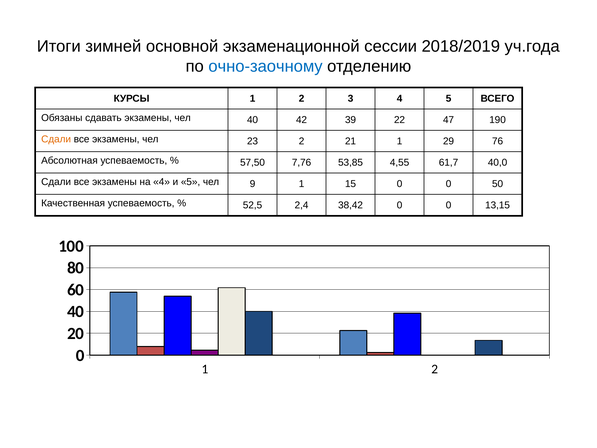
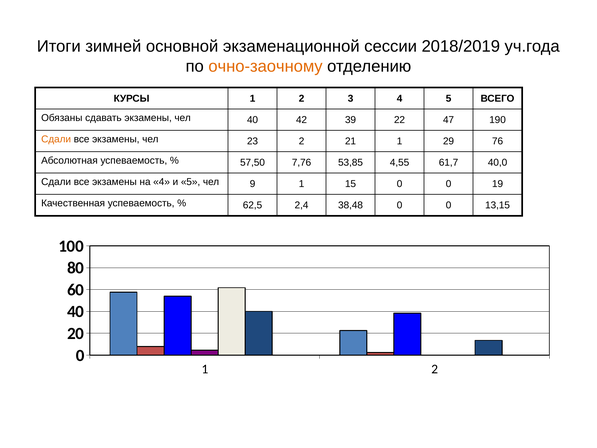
очно-заочному colour: blue -> orange
50: 50 -> 19
52,5: 52,5 -> 62,5
38,42: 38,42 -> 38,48
